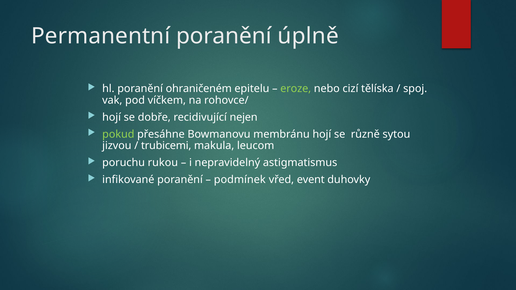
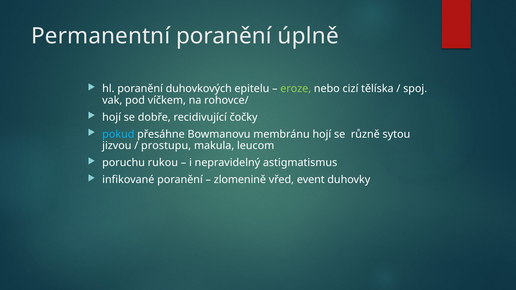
ohraničeném: ohraničeném -> duhovkových
nejen: nejen -> čočky
pokud colour: light green -> light blue
trubicemi: trubicemi -> prostupu
podmínek: podmínek -> zlomenině
